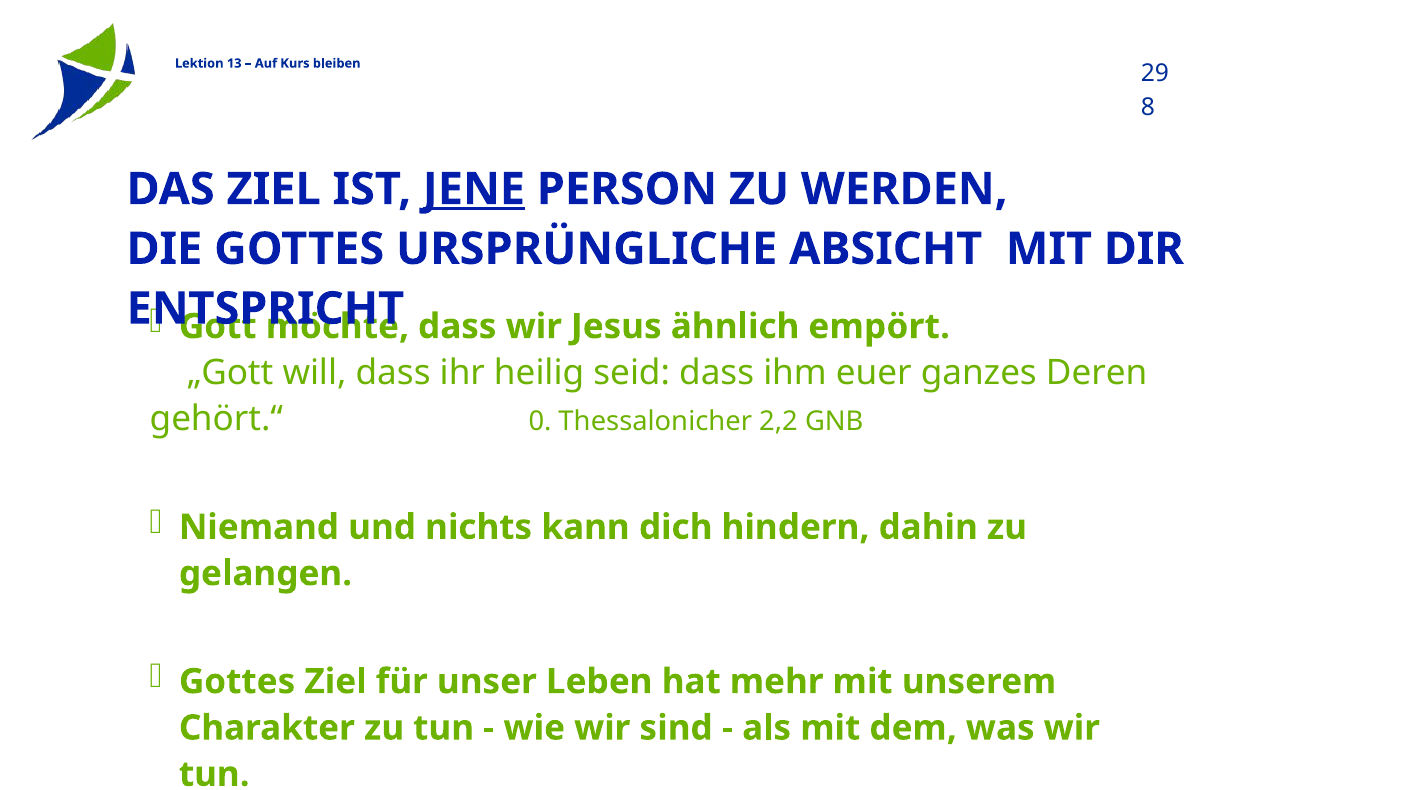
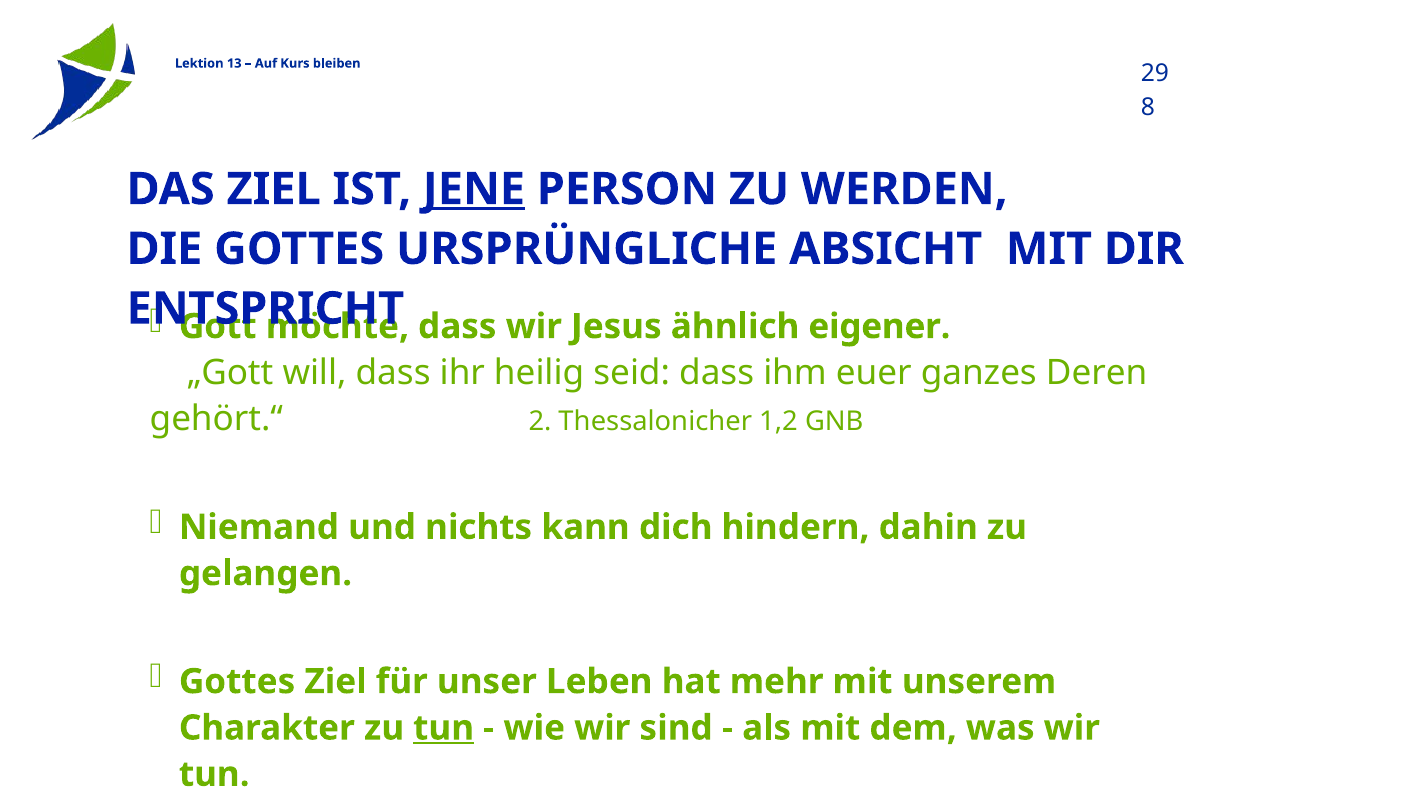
empört: empört -> eigener
0: 0 -> 2
2,2: 2,2 -> 1,2
tun at (444, 728) underline: none -> present
